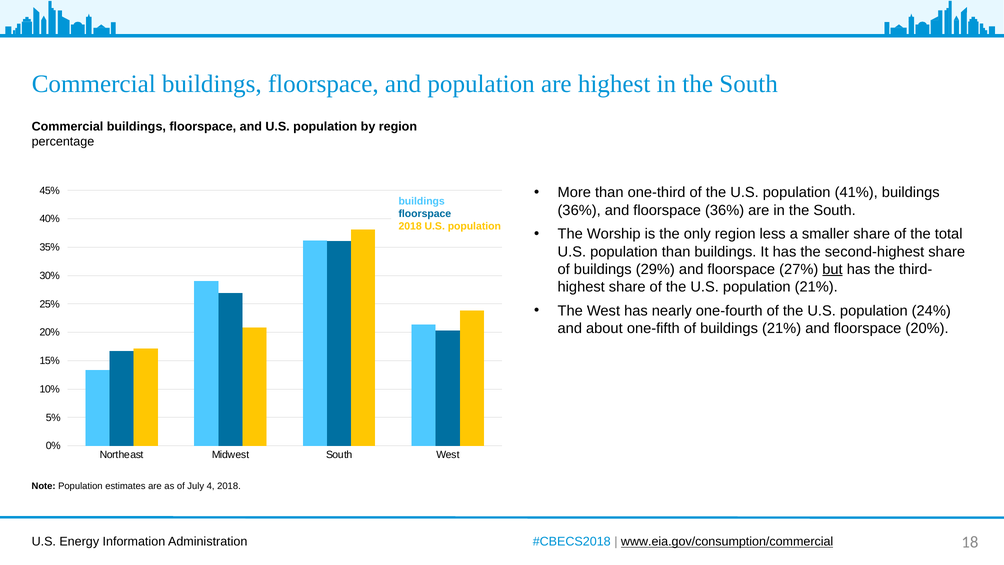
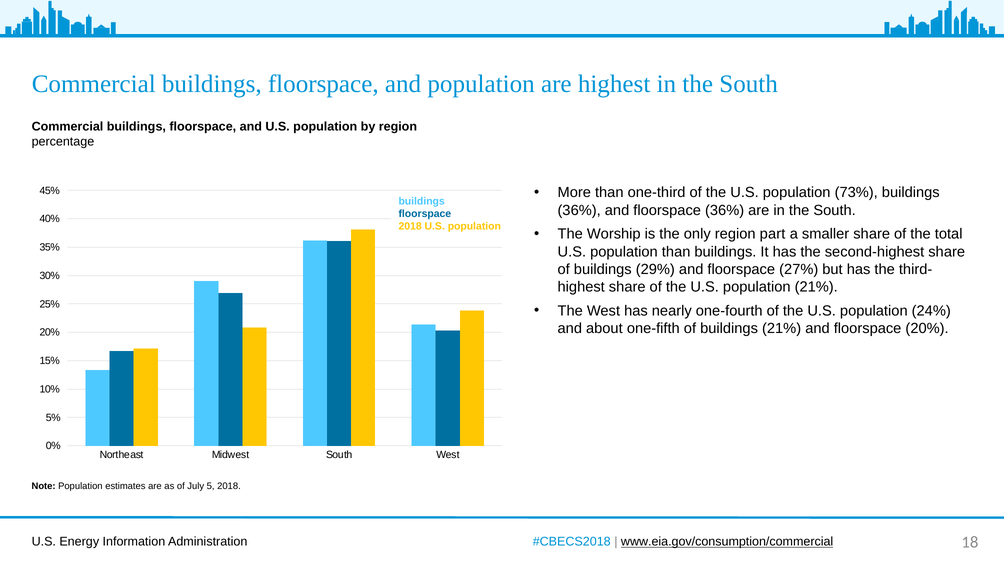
41%: 41% -> 73%
less: less -> part
but underline: present -> none
4: 4 -> 5
